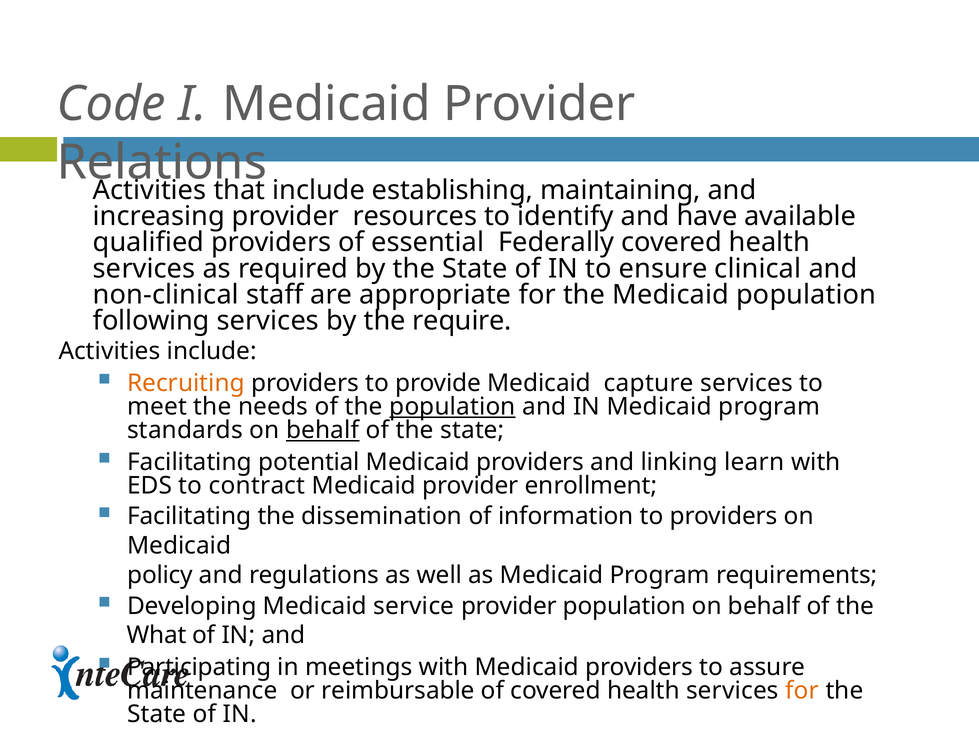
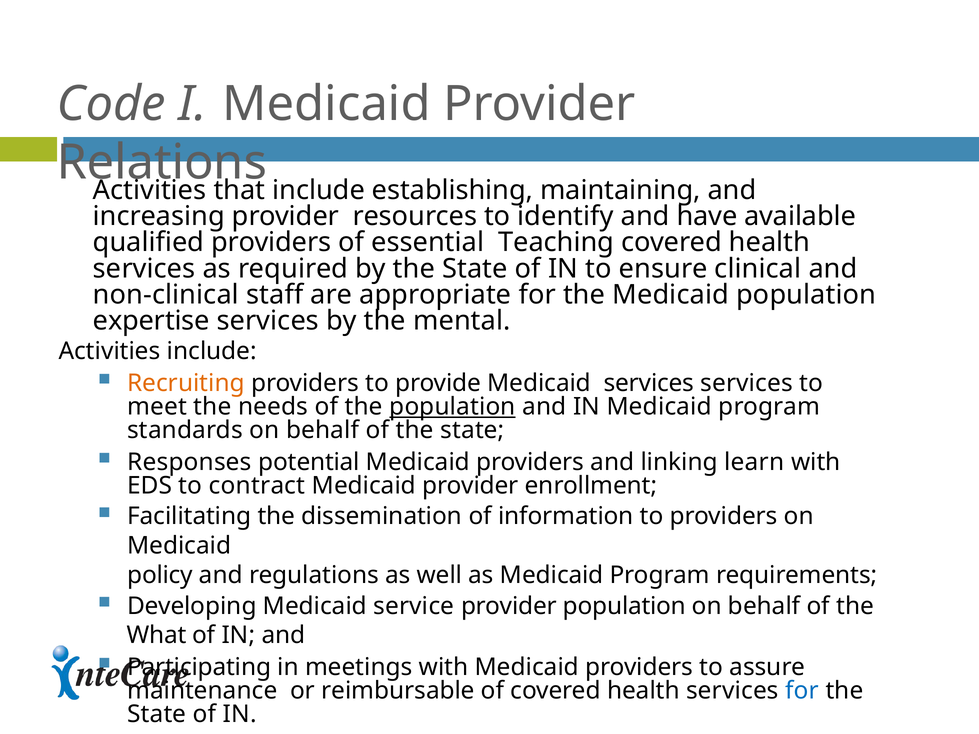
Federally: Federally -> Teaching
following: following -> expertise
require: require -> mental
Medicaid capture: capture -> services
behalf at (323, 430) underline: present -> none
Facilitating at (190, 462): Facilitating -> Responses
for at (802, 691) colour: orange -> blue
